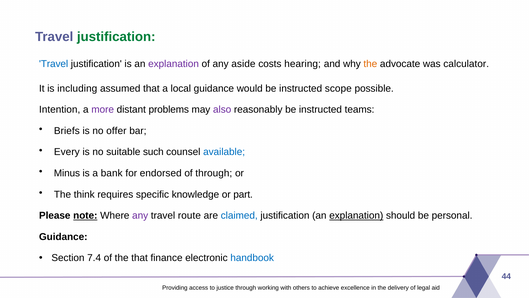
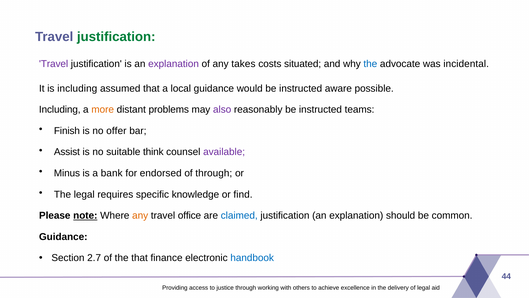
Travel at (54, 64) colour: blue -> purple
aside: aside -> takes
hearing: hearing -> situated
the at (370, 64) colour: orange -> blue
calculator: calculator -> incidental
scope: scope -> aware
Intention at (60, 109): Intention -> Including
more colour: purple -> orange
Briefs: Briefs -> Finish
Every: Every -> Assist
such: such -> think
available colour: blue -> purple
The think: think -> legal
part: part -> find
any at (140, 215) colour: purple -> orange
route: route -> office
explanation at (356, 215) underline: present -> none
personal: personal -> common
7.4: 7.4 -> 2.7
